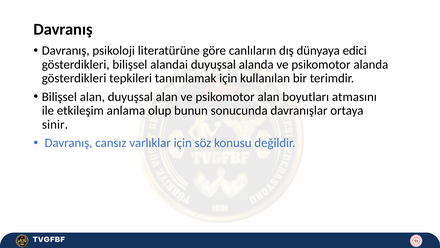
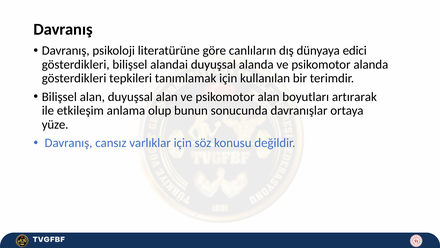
atmasını: atmasını -> artırarak
sinir: sinir -> yüze
